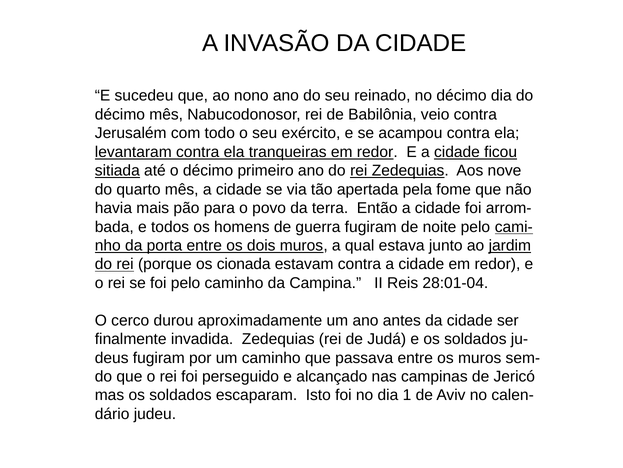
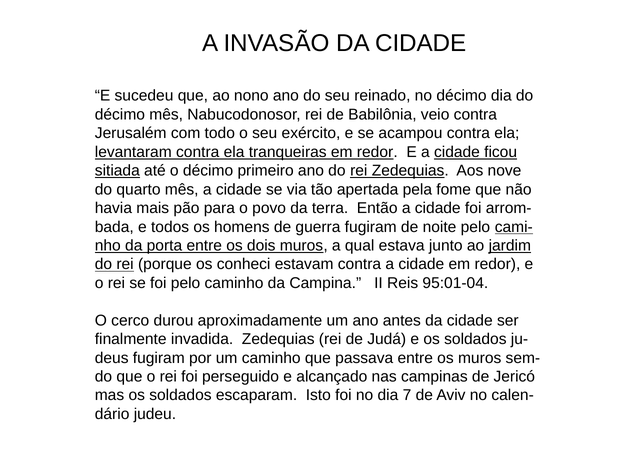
cionada: cionada -> conheci
28:01-04: 28:01-04 -> 95:01-04
1: 1 -> 7
